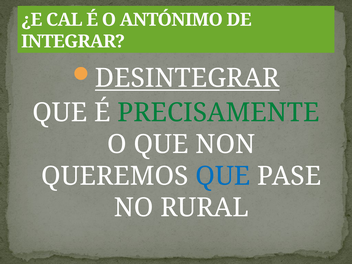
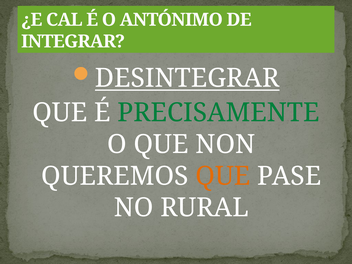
QUE at (223, 176) colour: blue -> orange
